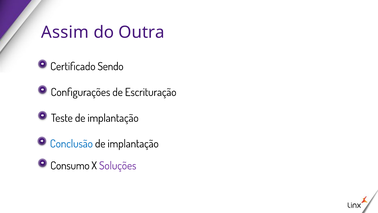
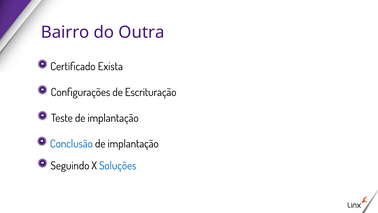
Assim: Assim -> Bairro
Sendo: Sendo -> Exista
Consumo: Consumo -> Seguindo
Soluções colour: purple -> blue
